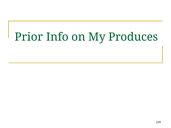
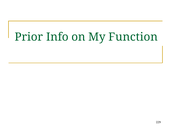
Produces: Produces -> Function
